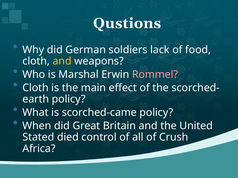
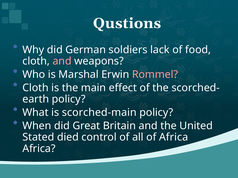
and at (62, 61) colour: yellow -> pink
scorched-came: scorched-came -> scorched-main
of Crush: Crush -> Africa
